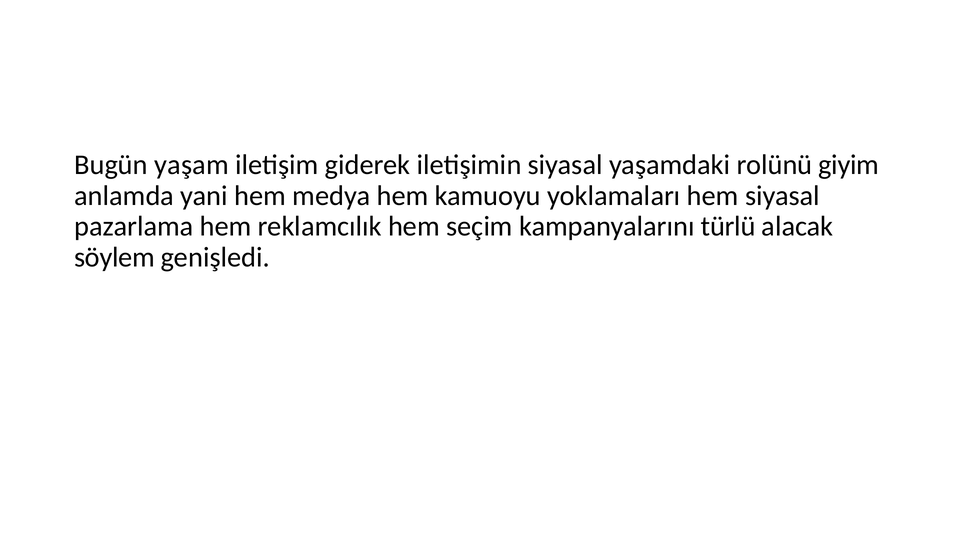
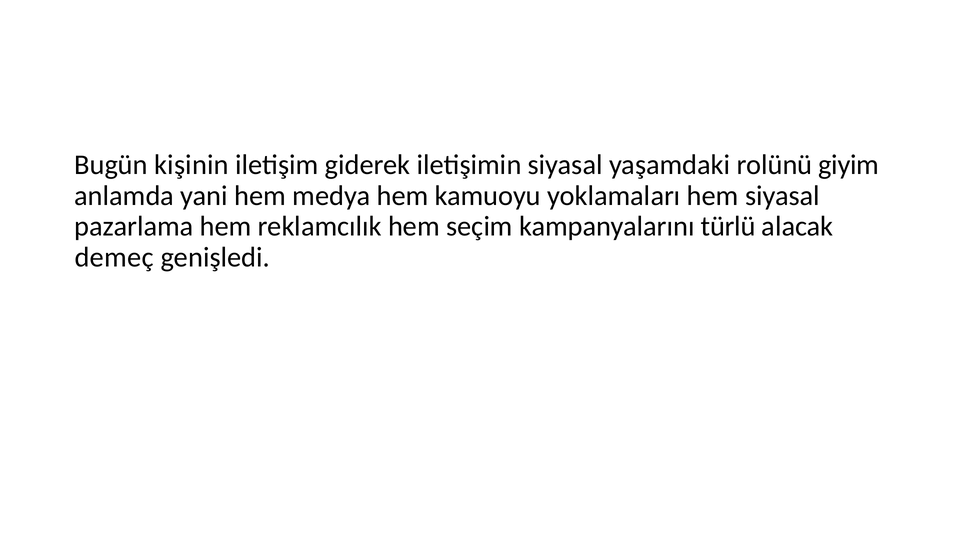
yaşam: yaşam -> kişinin
söylem: söylem -> demeç
